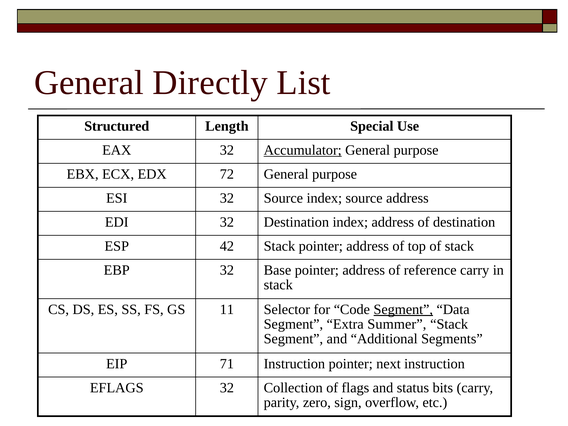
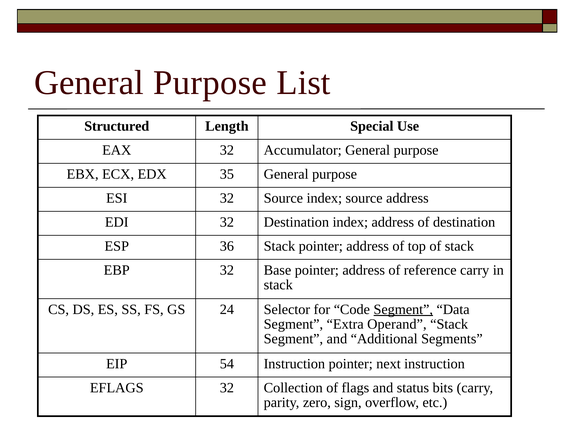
Directly at (210, 83): Directly -> Purpose
Accumulator underline: present -> none
72: 72 -> 35
42: 42 -> 36
11: 11 -> 24
Summer: Summer -> Operand
71: 71 -> 54
